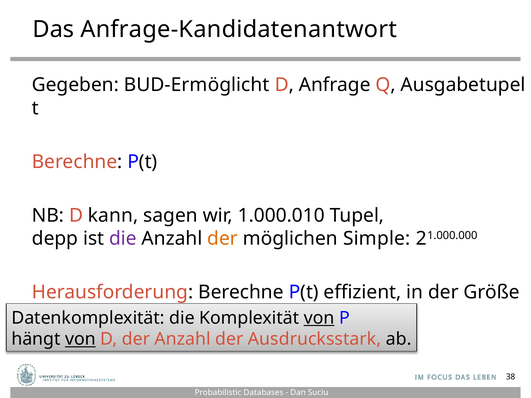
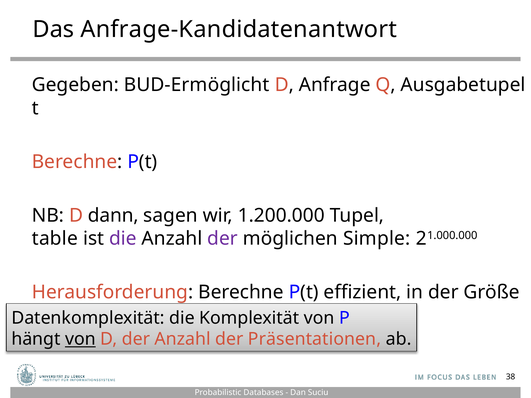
kann: kann -> dann
1.000.010: 1.000.010 -> 1.200.000
depp: depp -> table
der at (223, 239) colour: orange -> purple
von at (319, 318) underline: present -> none
Ausdrucksstark: Ausdrucksstark -> Präsentationen
